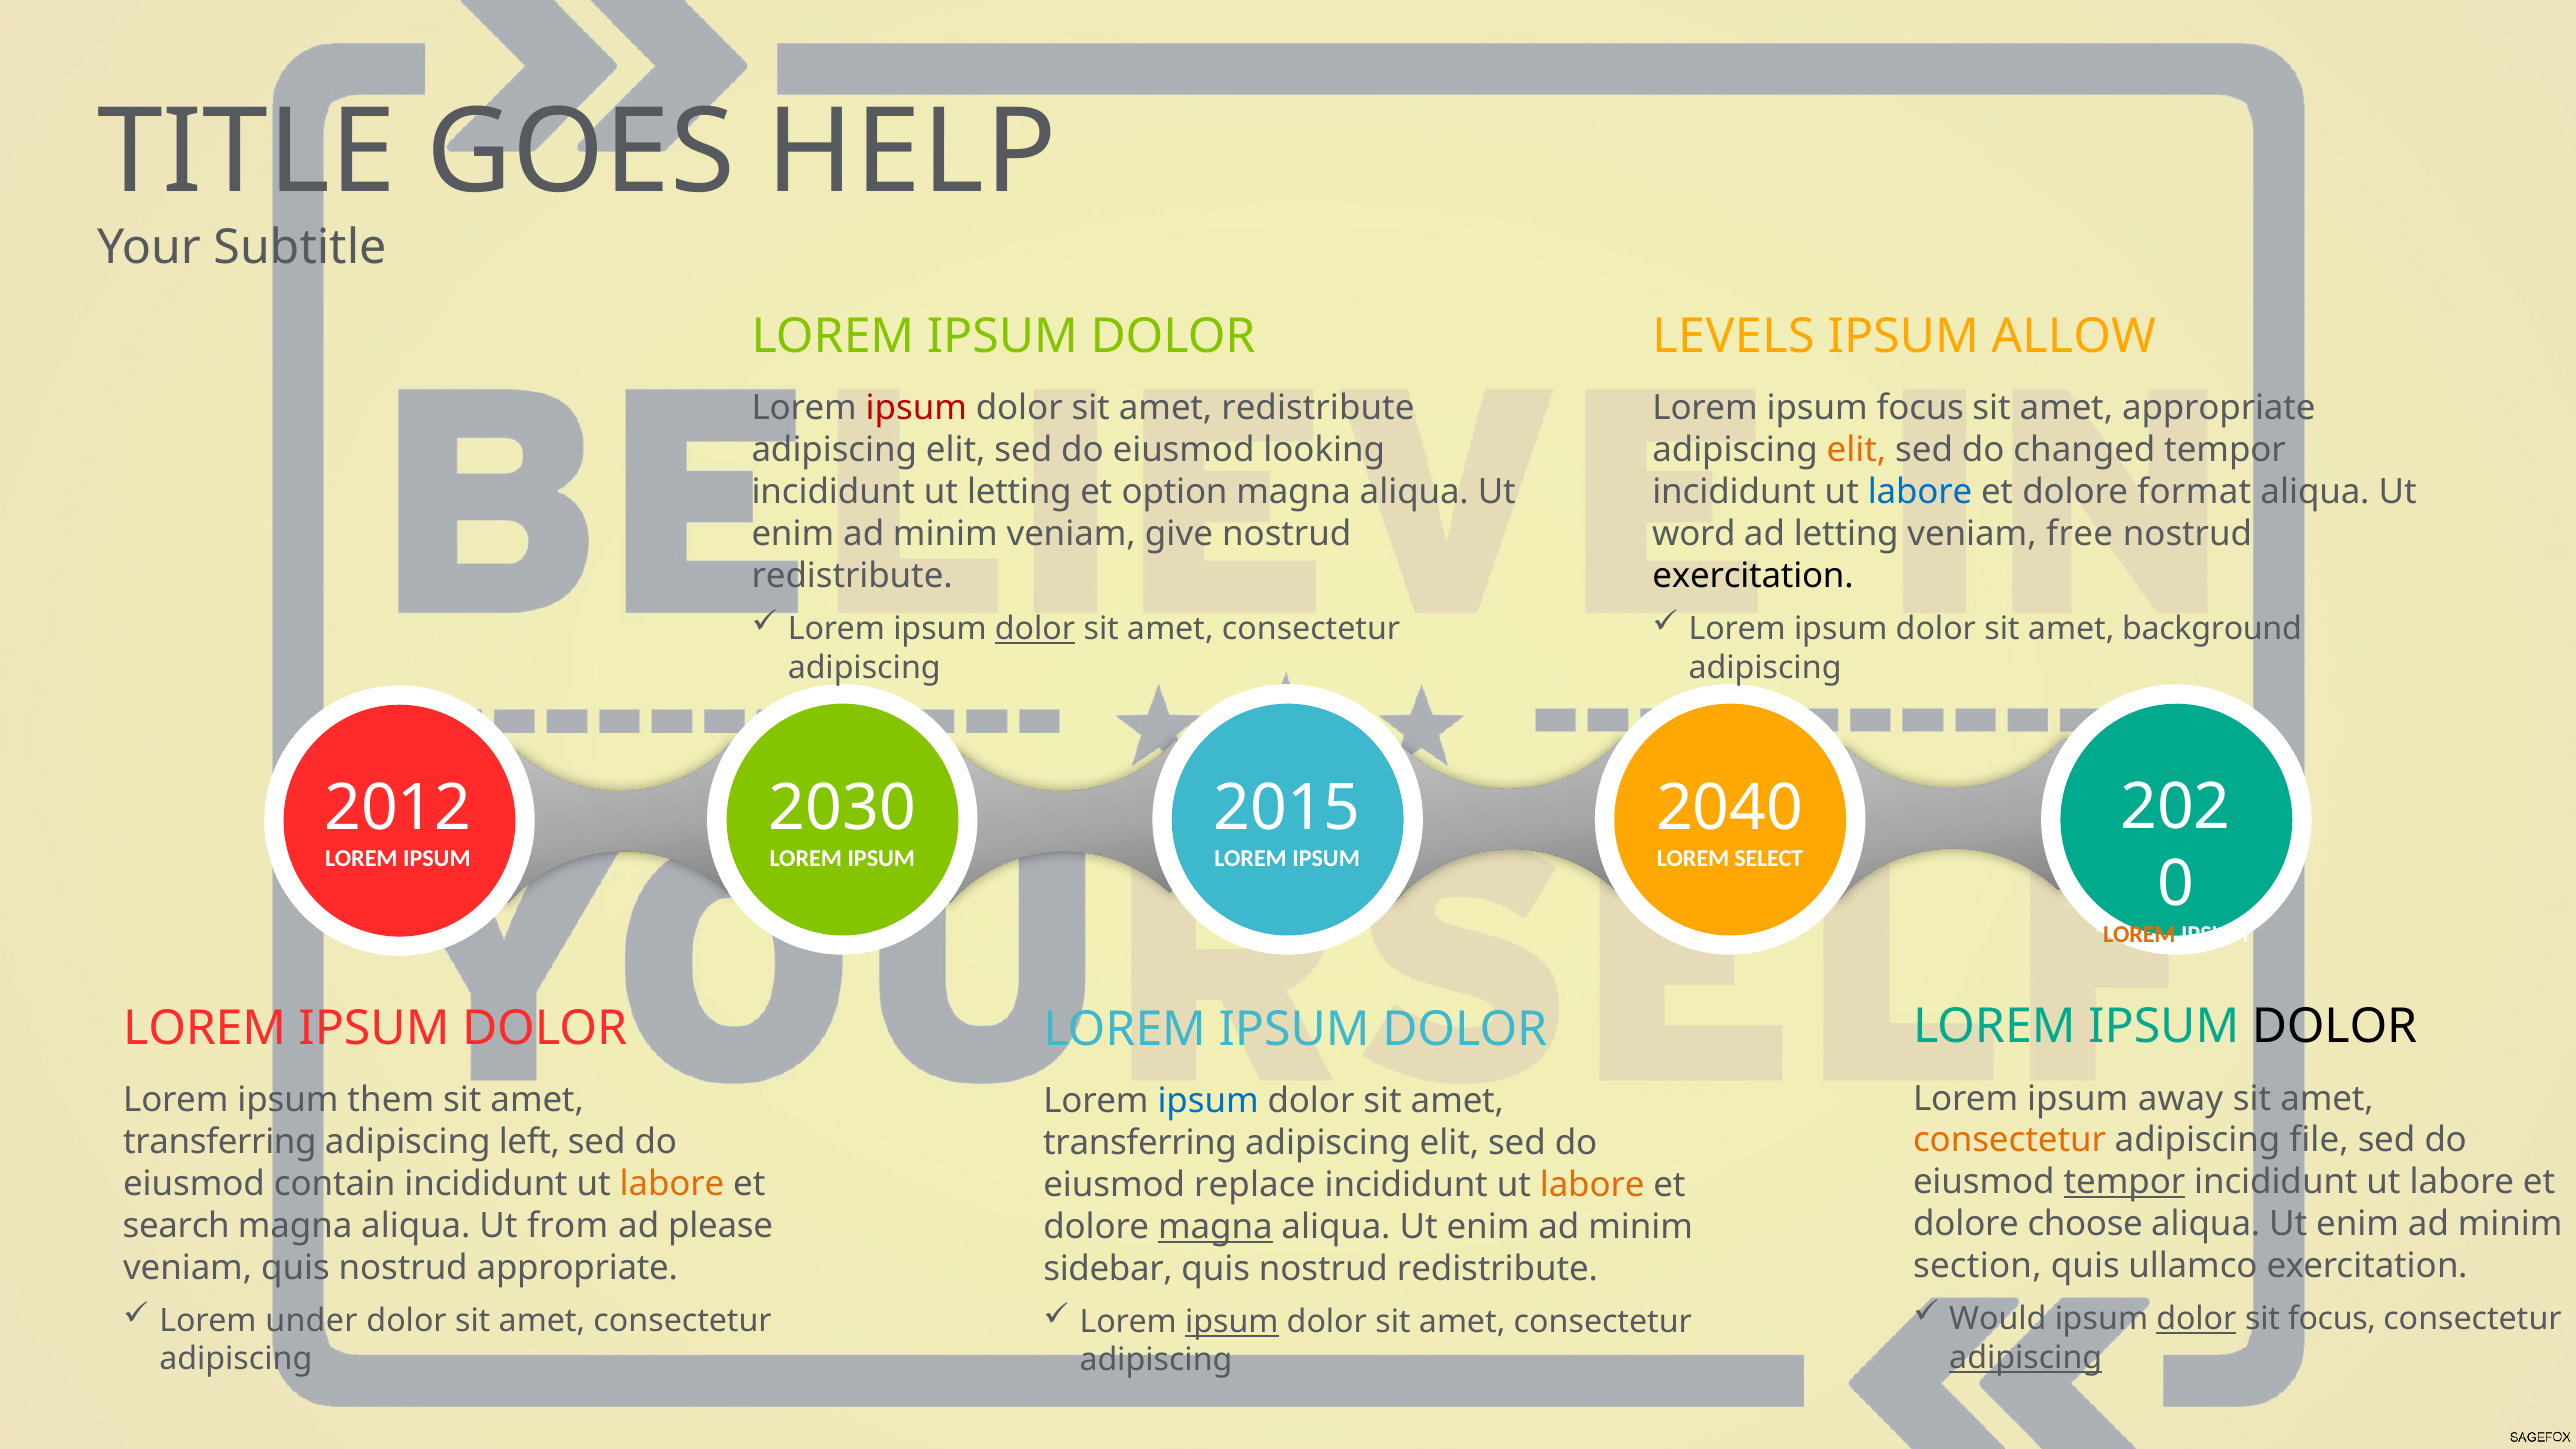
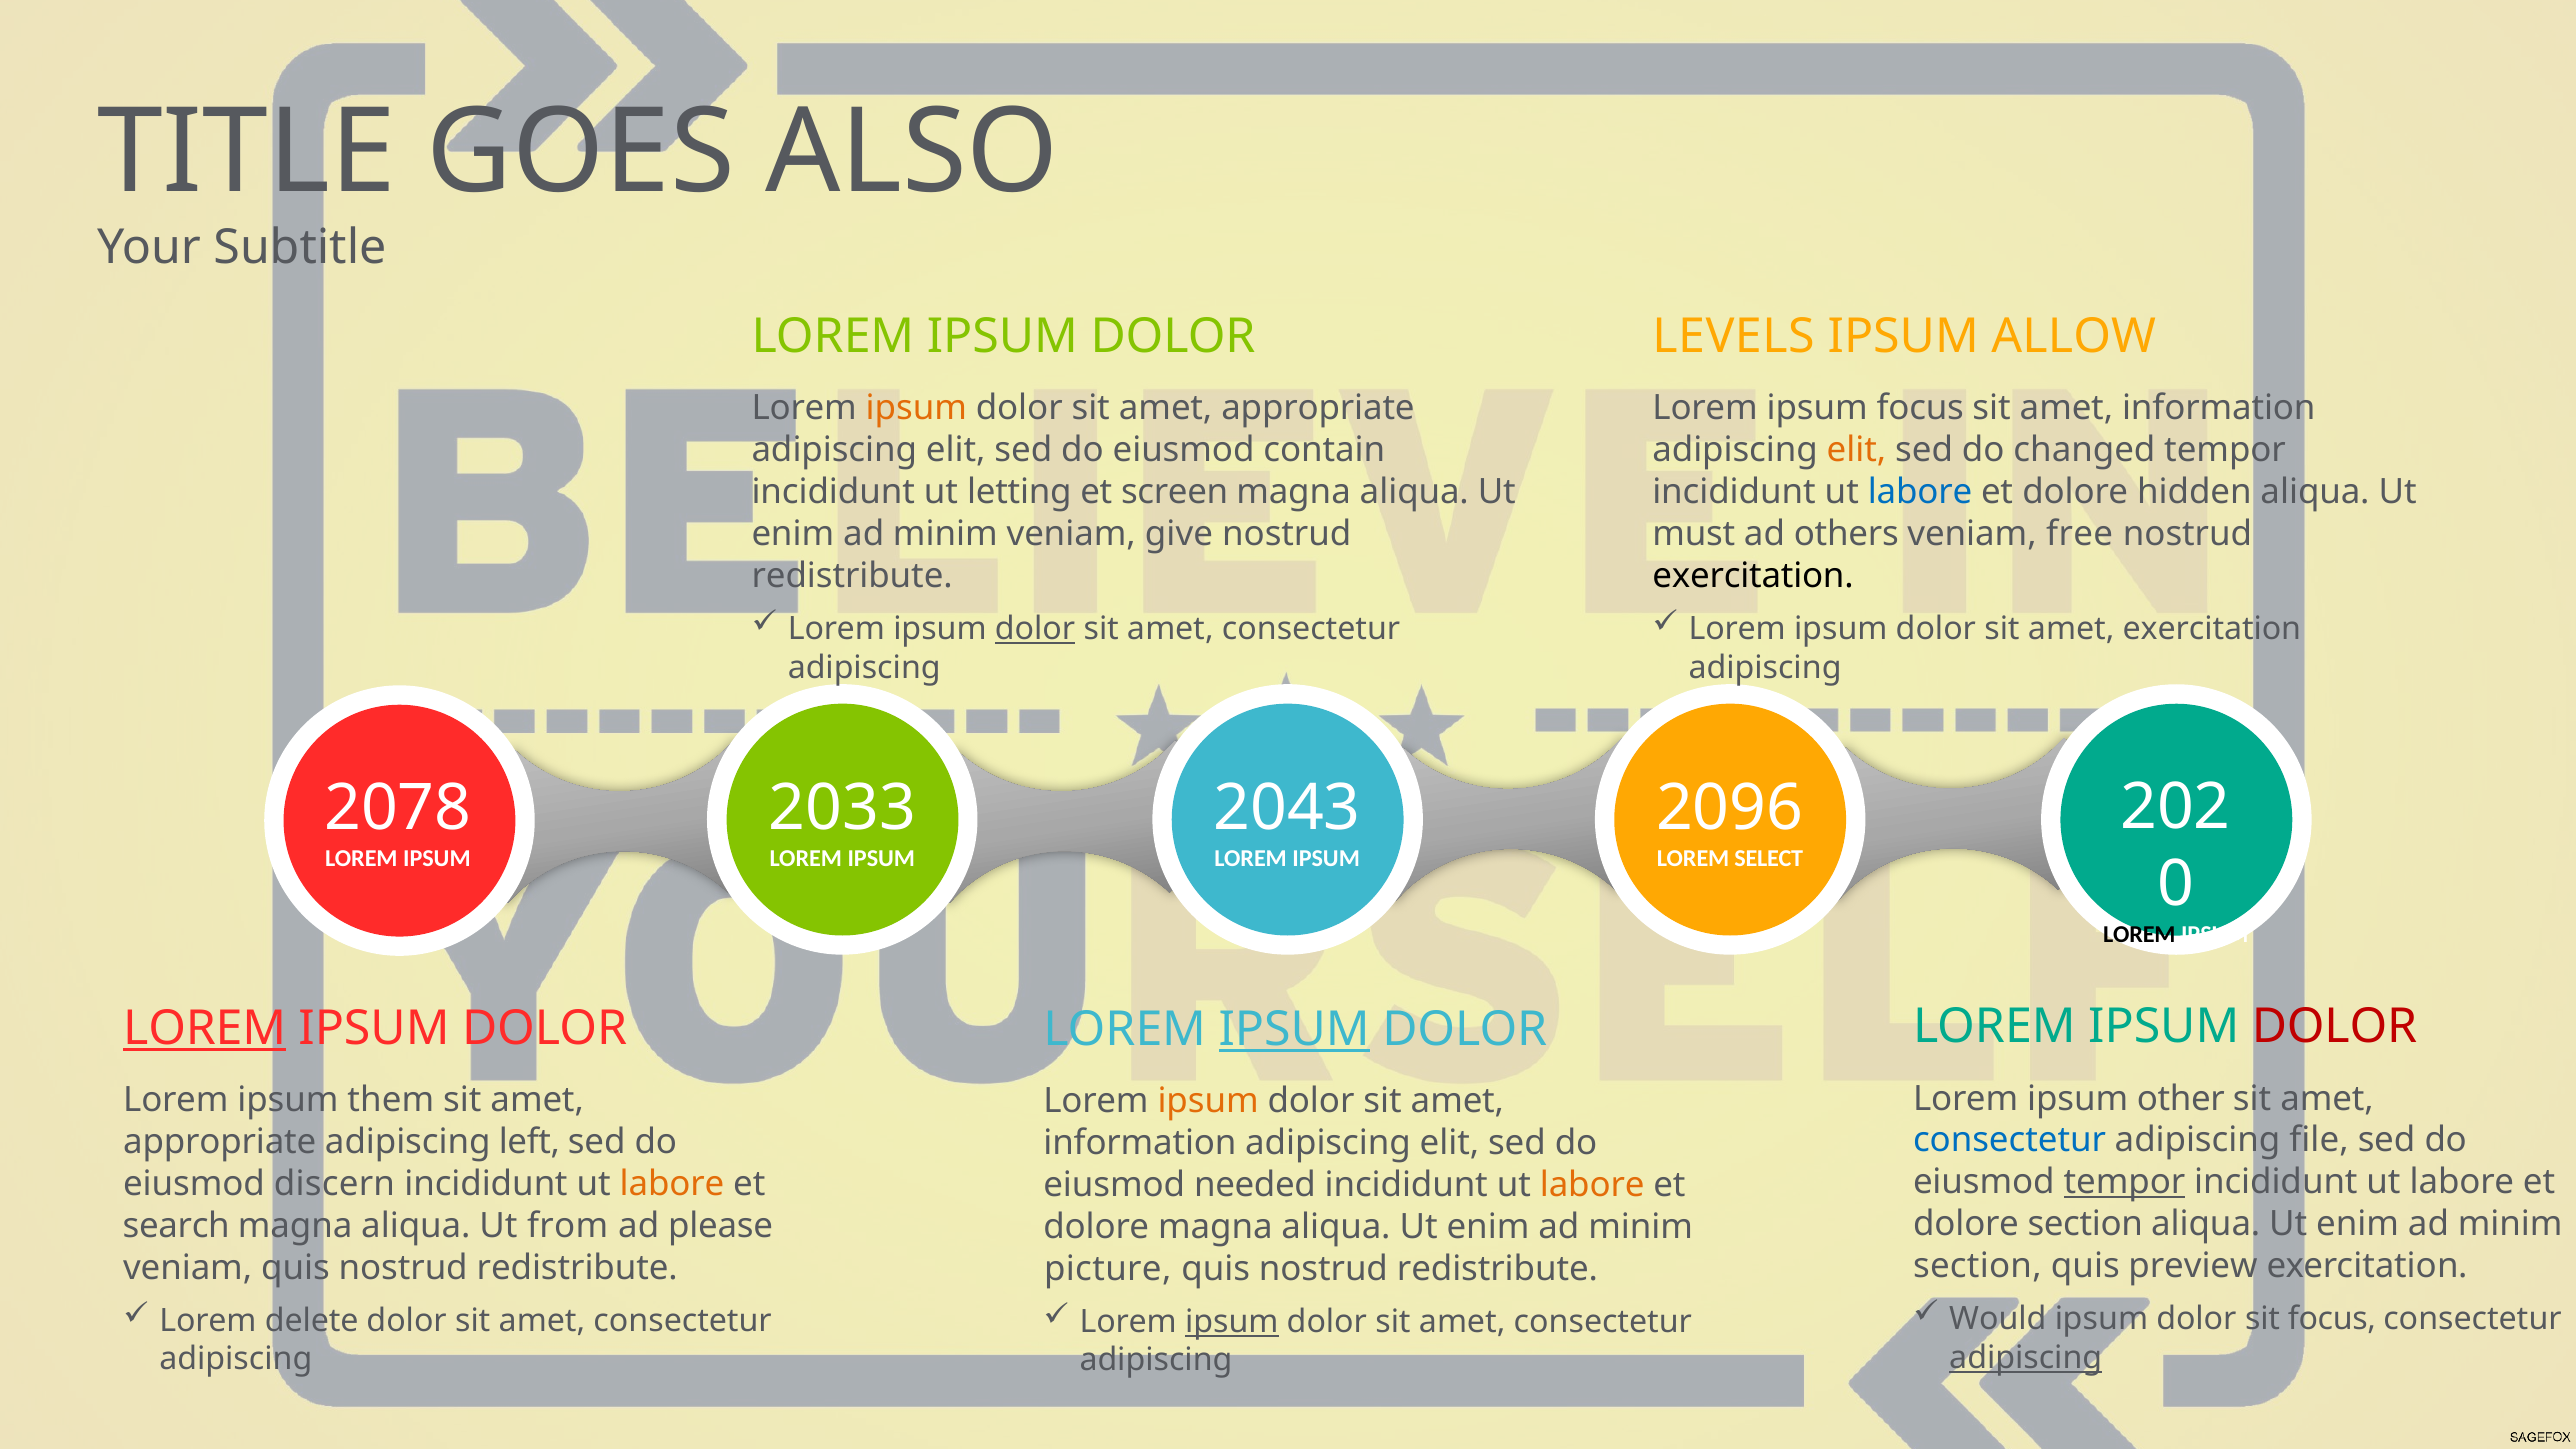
HELP: HELP -> ALSO
ipsum at (916, 408) colour: red -> orange
dolor sit amet redistribute: redistribute -> appropriate
appropriate at (2219, 408): appropriate -> information
looking: looking -> contain
option: option -> screen
format: format -> hidden
word: word -> must
ad letting: letting -> others
amet background: background -> exercitation
2012: 2012 -> 2078
2030: 2030 -> 2033
2015: 2015 -> 2043
2040: 2040 -> 2096
LOREM at (2139, 935) colour: orange -> black
DOLOR at (2335, 1027) colour: black -> red
LOREM at (205, 1029) underline: none -> present
IPSUM at (1294, 1030) underline: none -> present
away: away -> other
ipsum at (1208, 1101) colour: blue -> orange
consectetur at (2010, 1140) colour: orange -> blue
transferring at (220, 1142): transferring -> appropriate
transferring at (1140, 1143): transferring -> information
contain: contain -> discern
replace: replace -> needed
dolore choose: choose -> section
magna at (1215, 1227) underline: present -> none
ullamco: ullamco -> preview
veniam quis nostrud appropriate: appropriate -> redistribute
sidebar: sidebar -> picture
dolor at (2196, 1319) underline: present -> none
under: under -> delete
